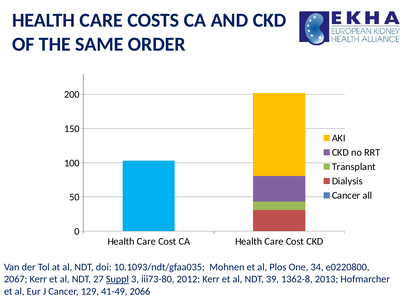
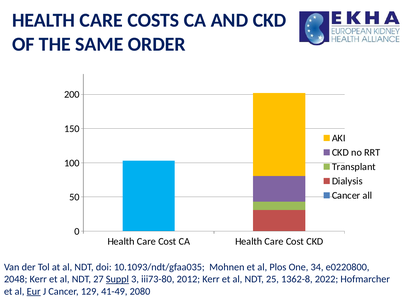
2067: 2067 -> 2048
39: 39 -> 25
2013: 2013 -> 2022
Eur underline: none -> present
2066: 2066 -> 2080
